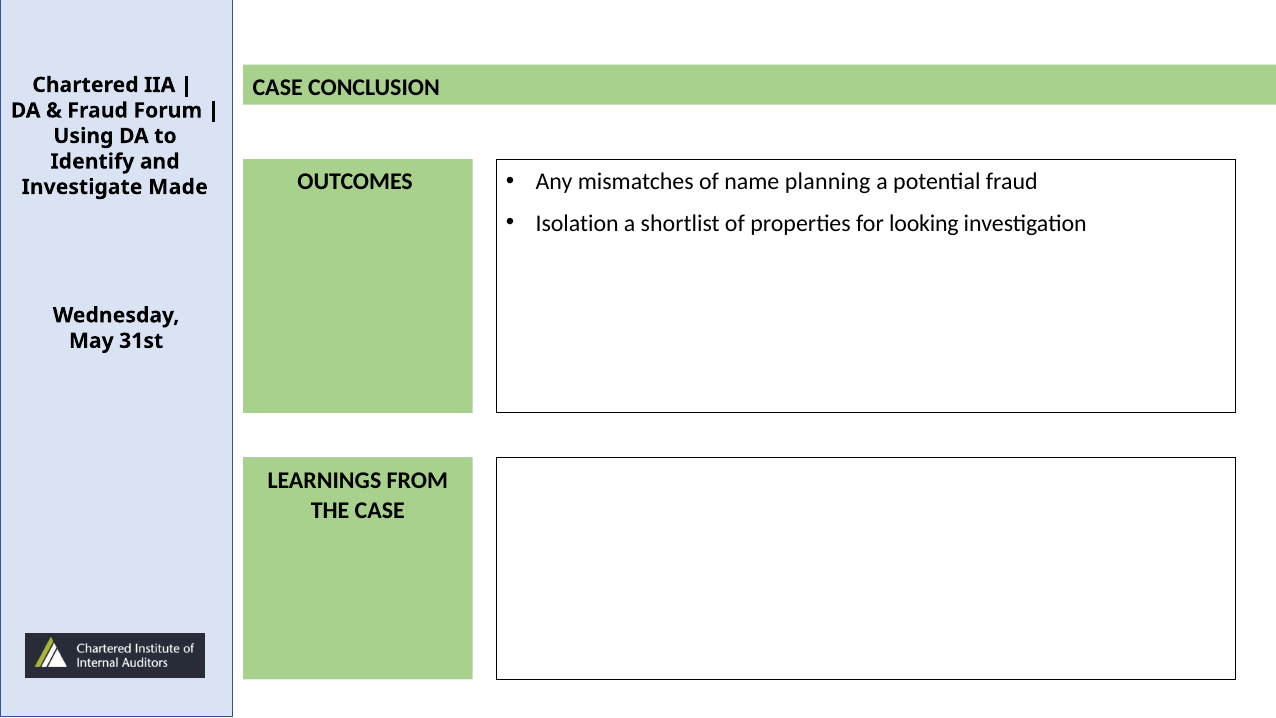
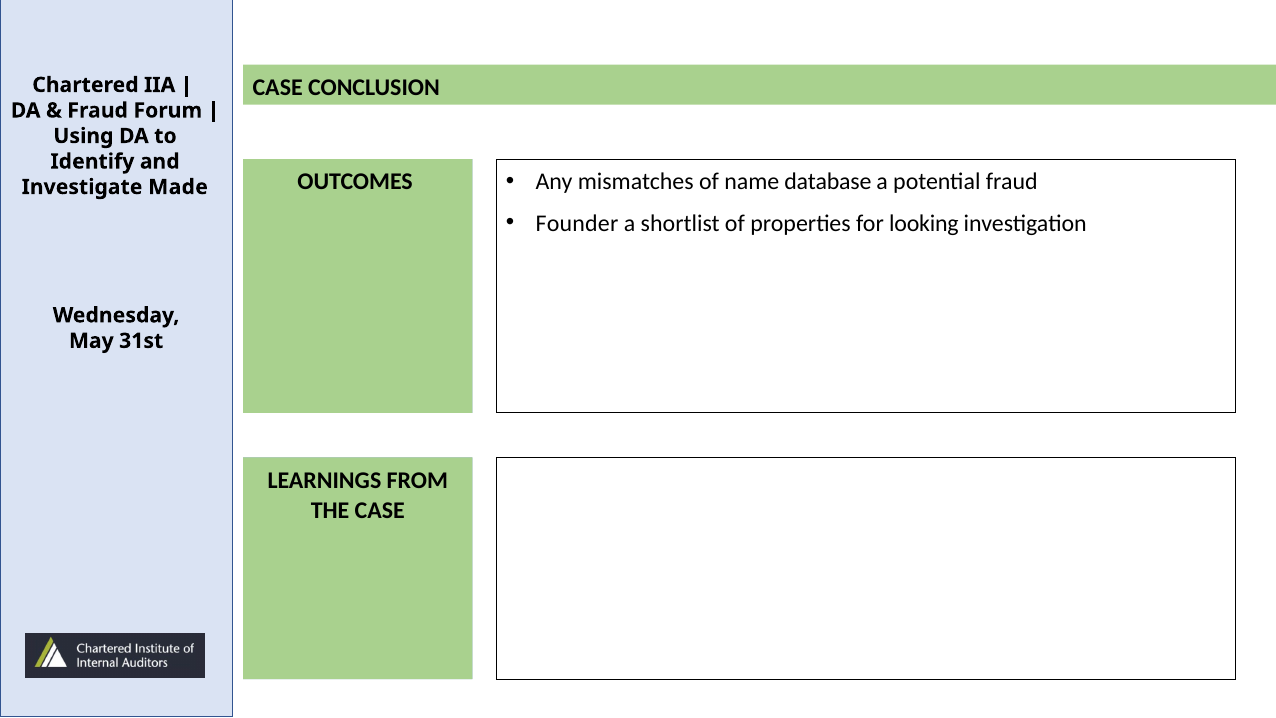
planning: planning -> database
Isolation: Isolation -> Founder
